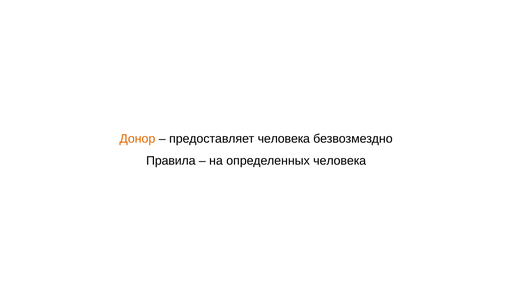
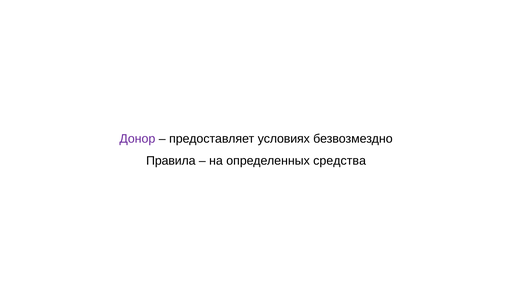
Донор colour: orange -> purple
предоставляет человека: человека -> условиях
определенных человека: человека -> средства
